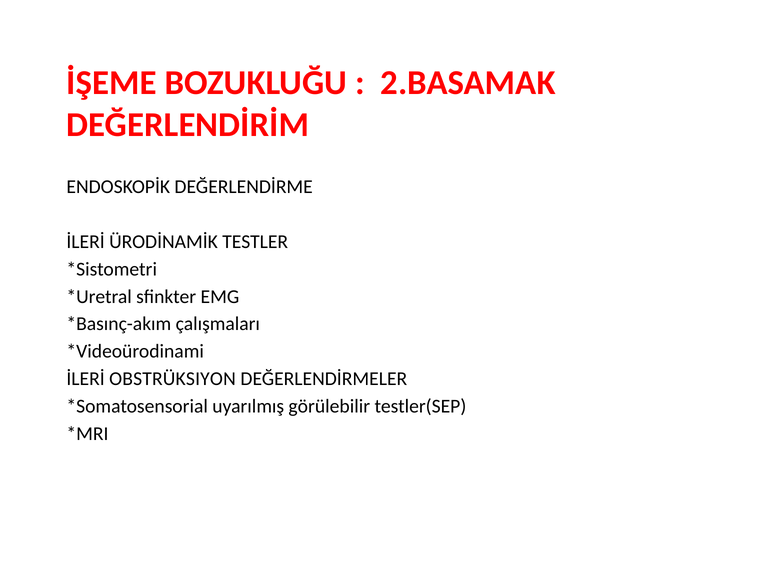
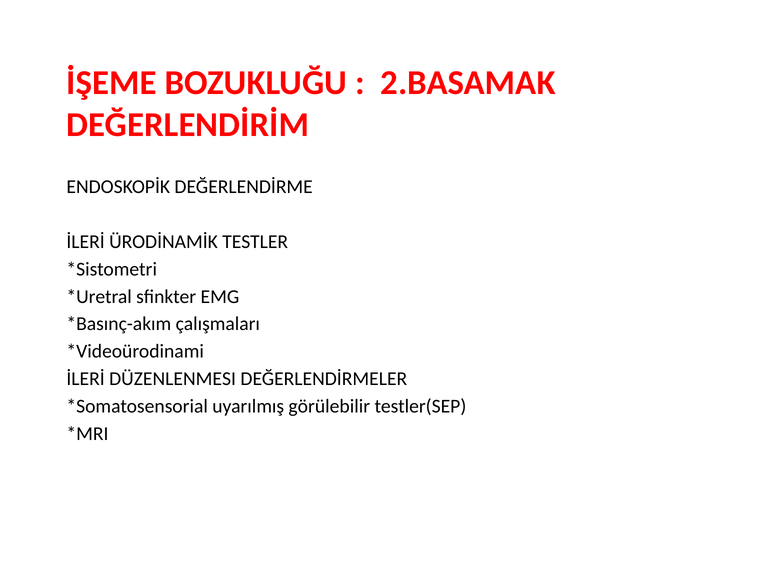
OBSTRÜKSIYON: OBSTRÜKSIYON -> DÜZENLENMESI
